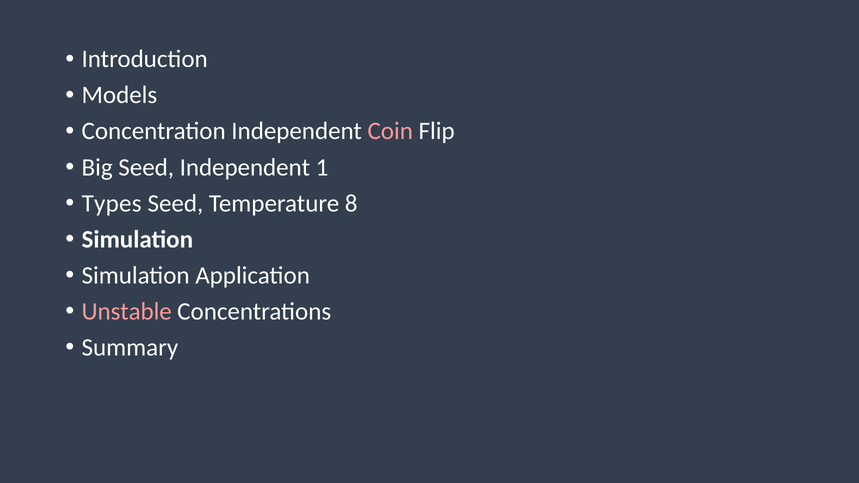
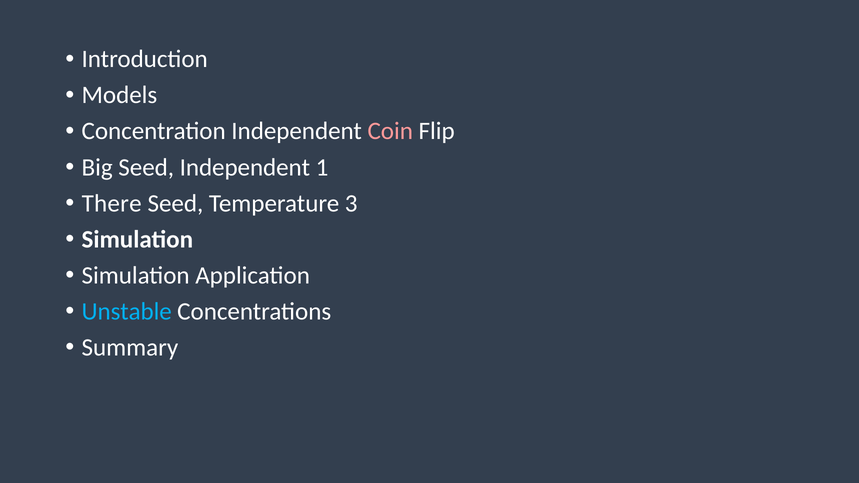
Types: Types -> There
8: 8 -> 3
Unstable colour: pink -> light blue
